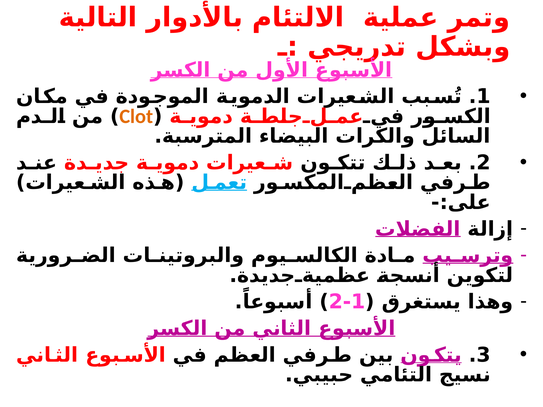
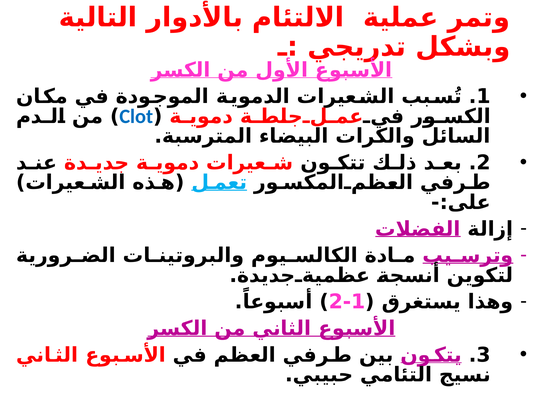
Clot colour: orange -> blue
